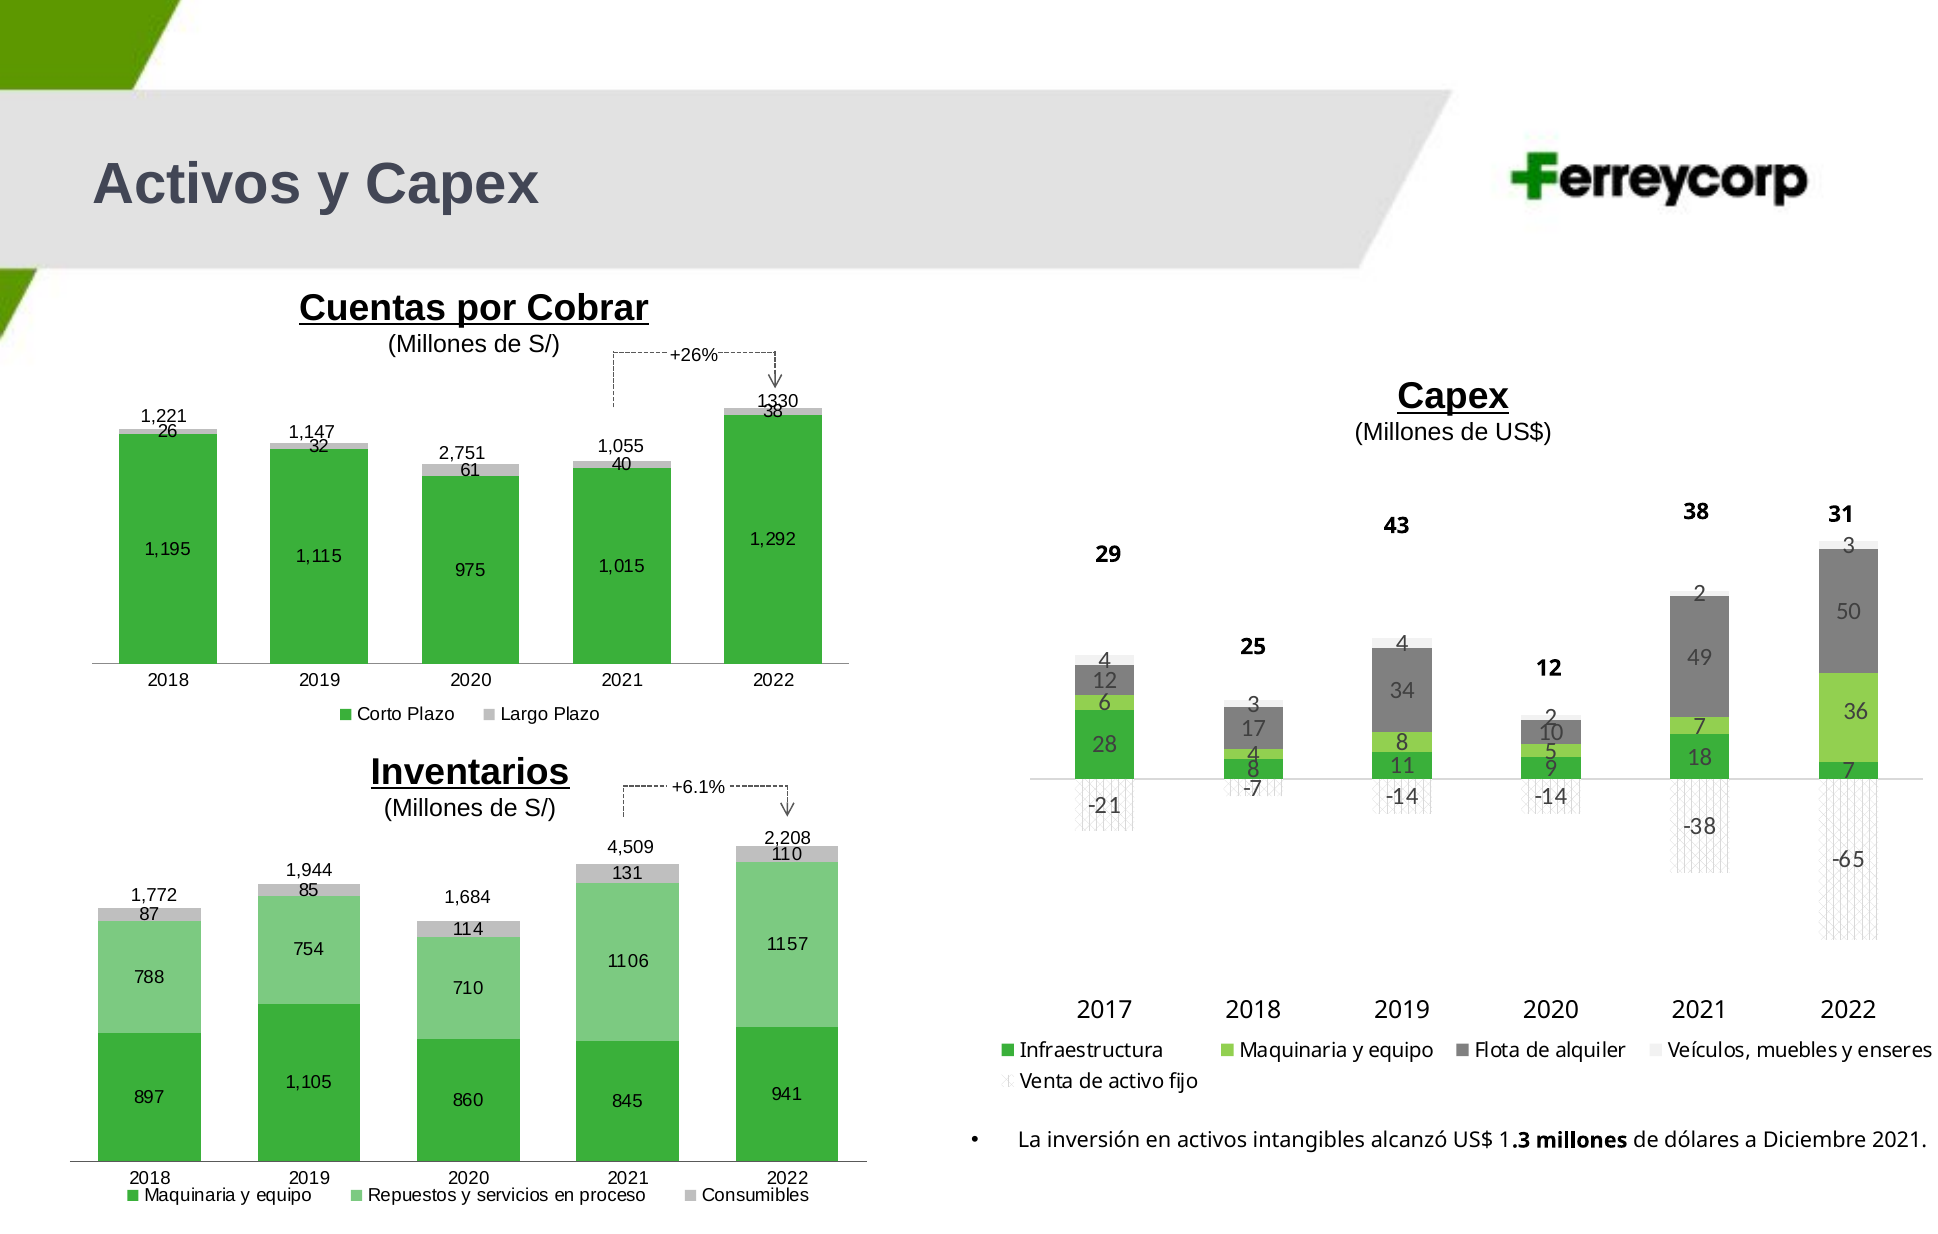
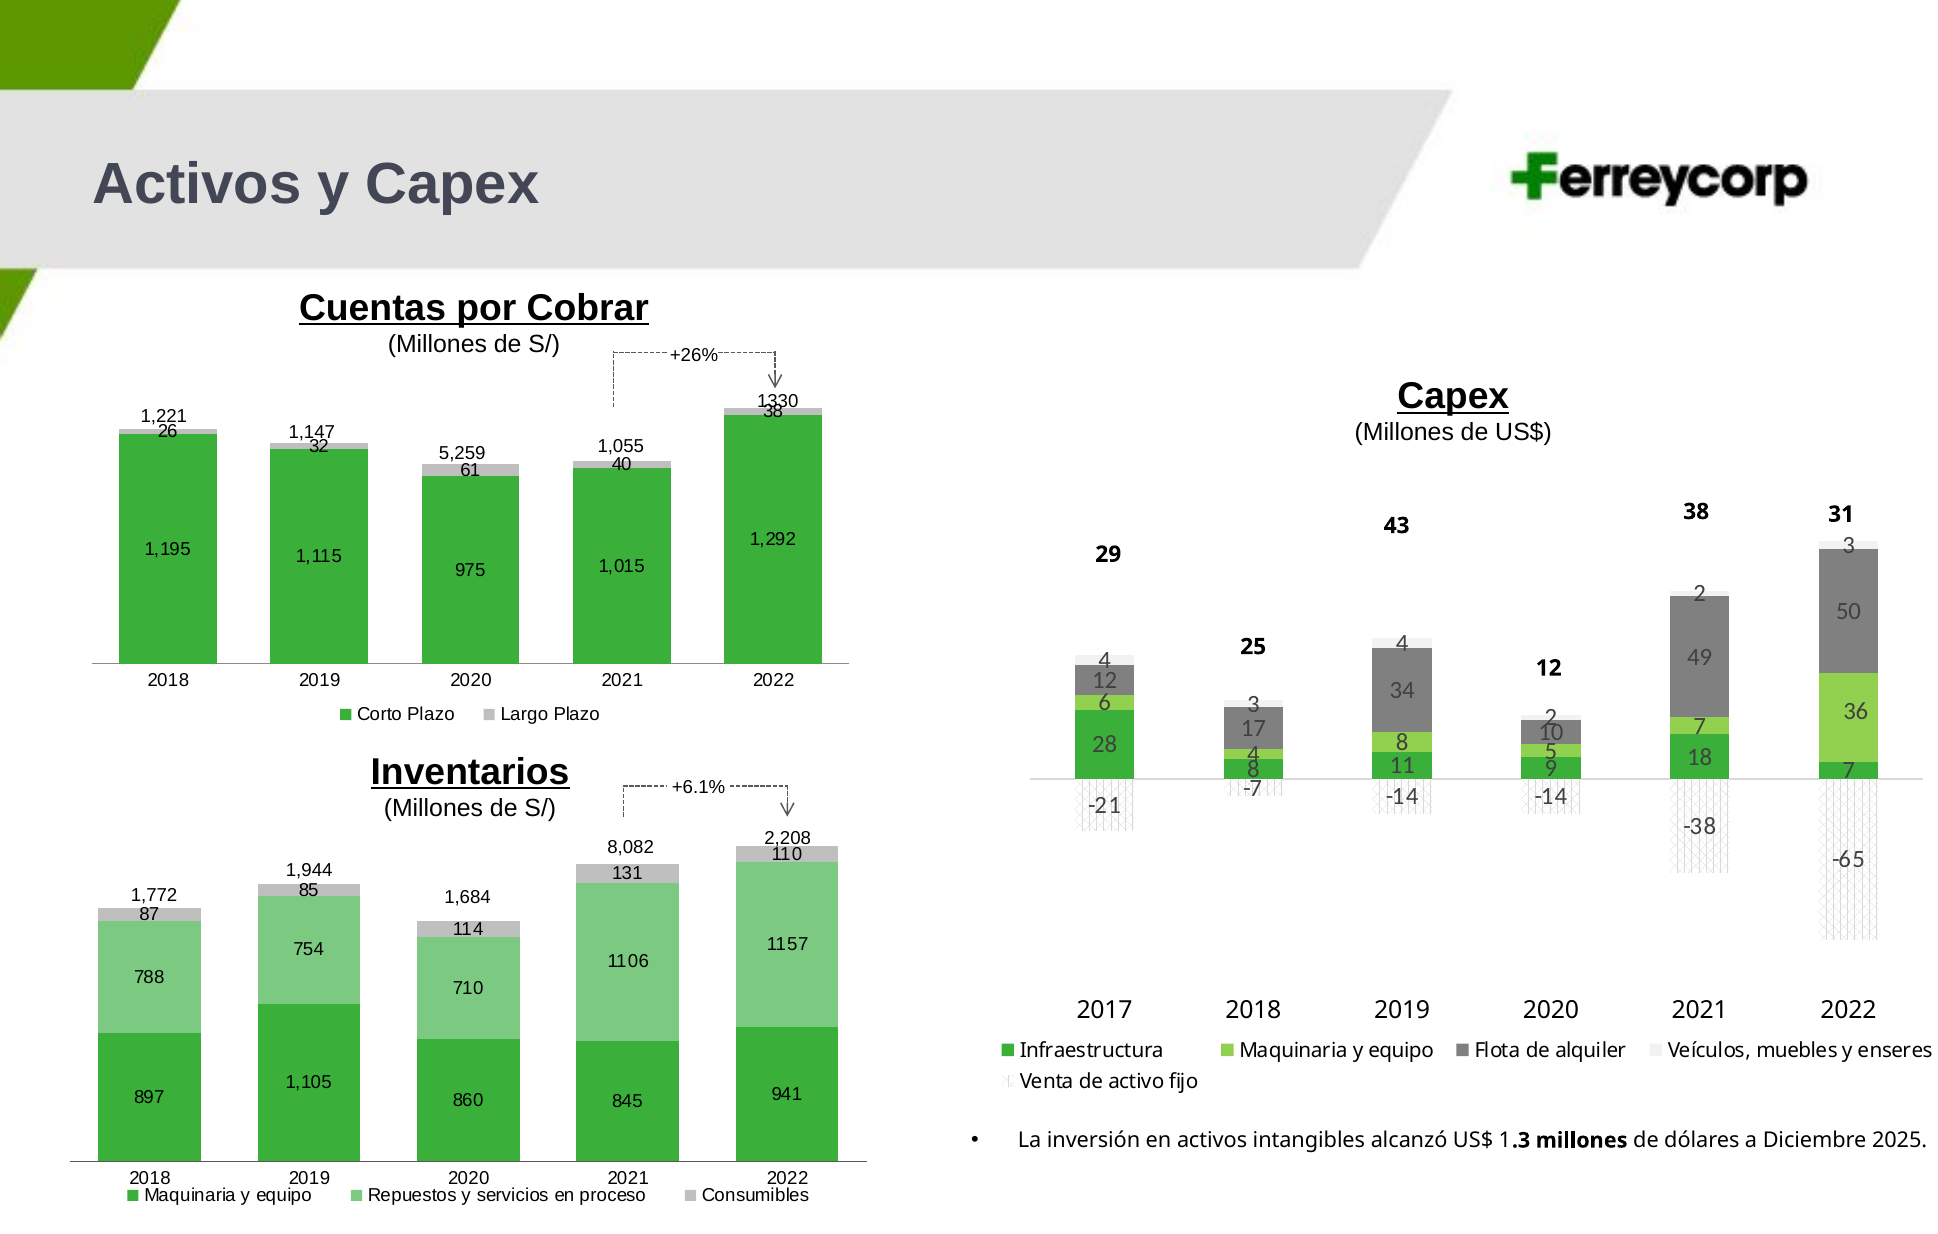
2,751: 2,751 -> 5,259
4,509: 4,509 -> 8,082
Diciembre 2021: 2021 -> 2025
